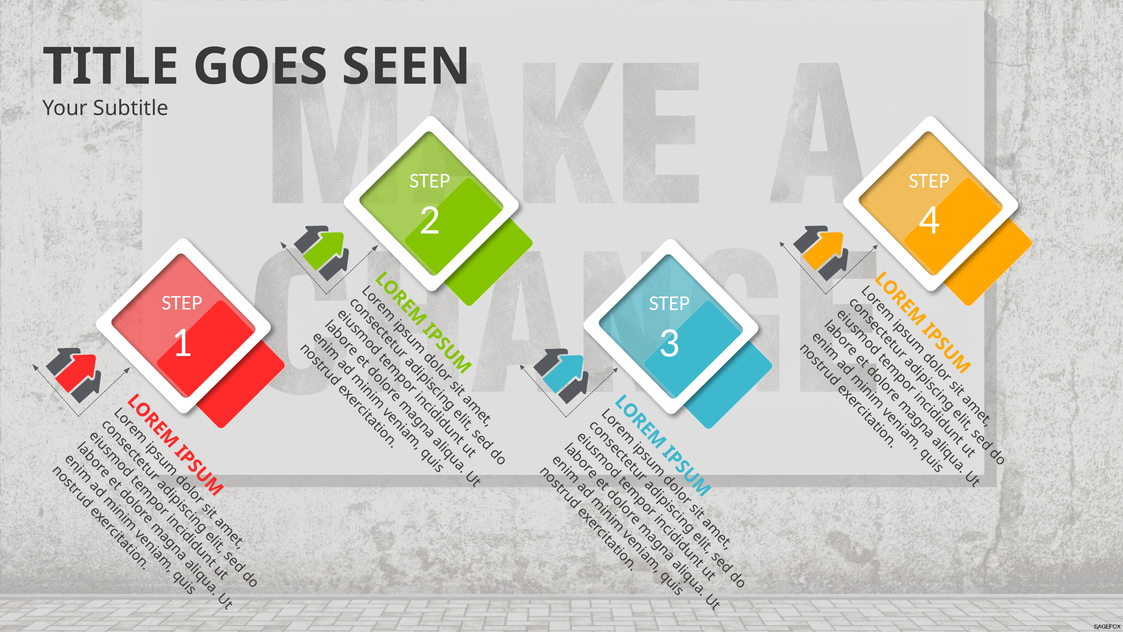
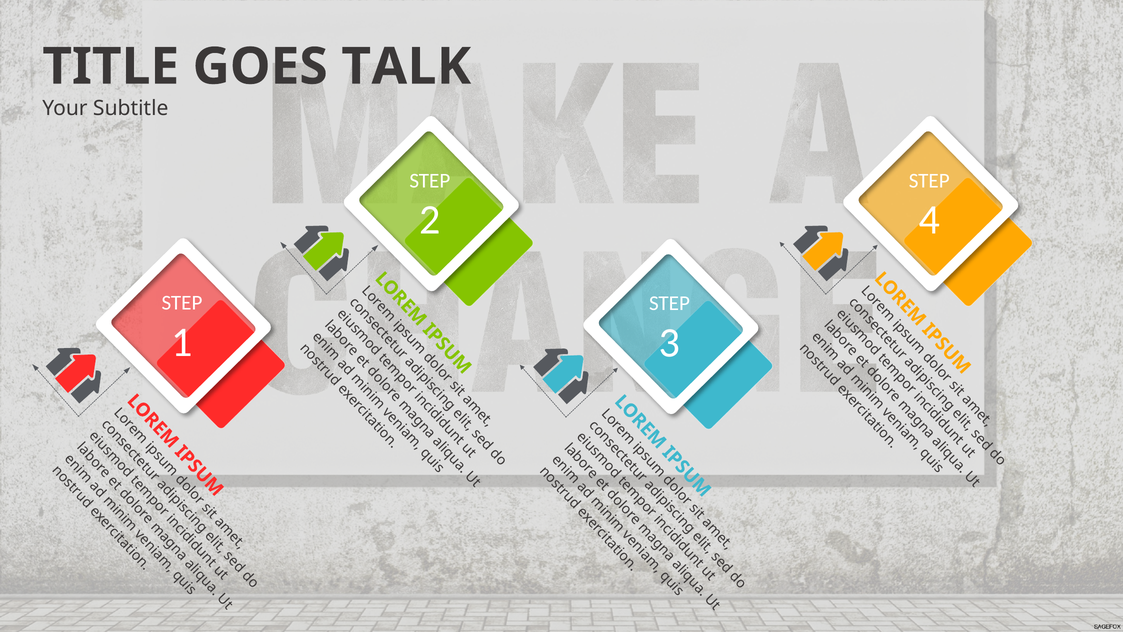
SEEN: SEEN -> TALK
